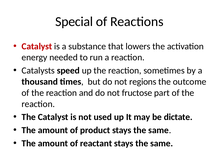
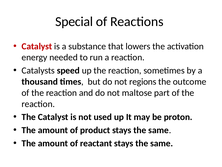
fructose: fructose -> maltose
dictate: dictate -> proton
